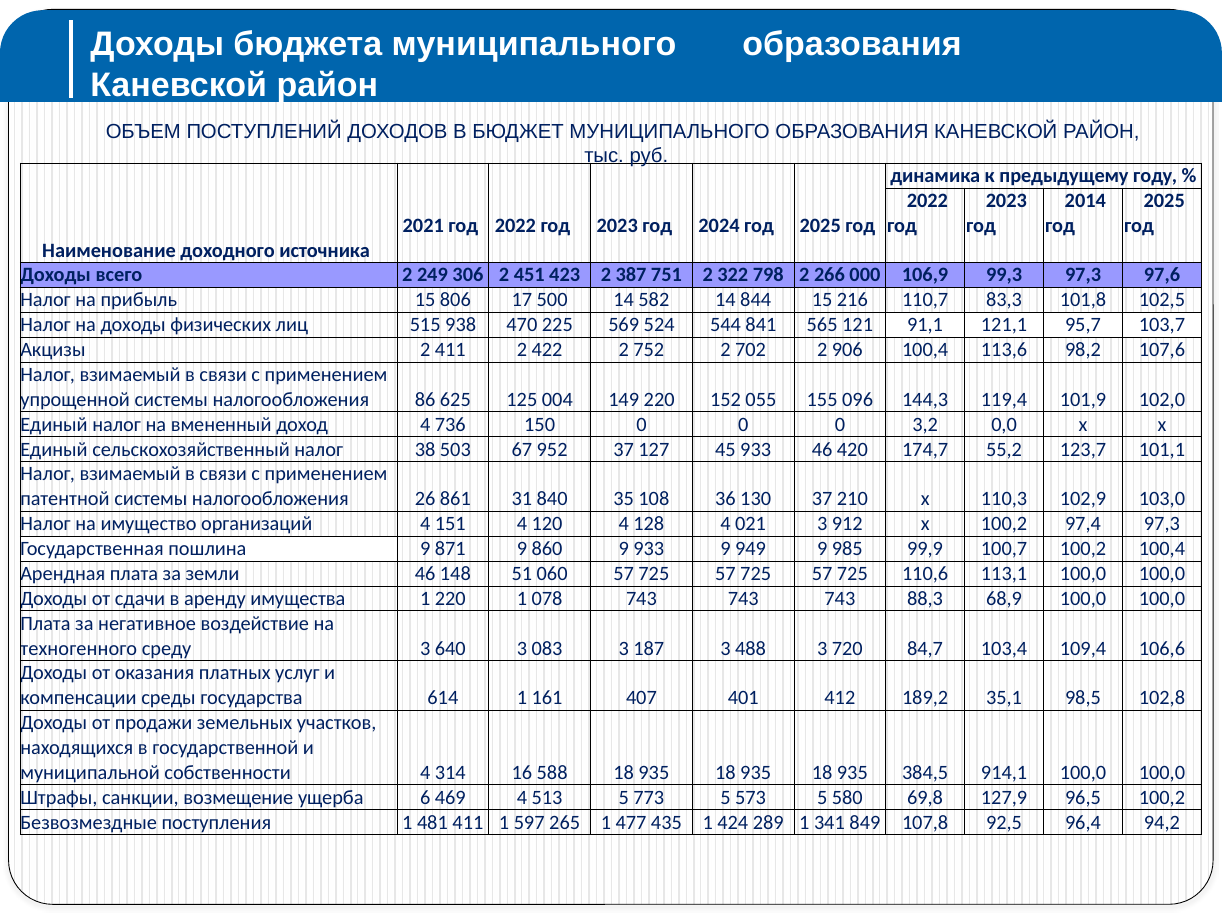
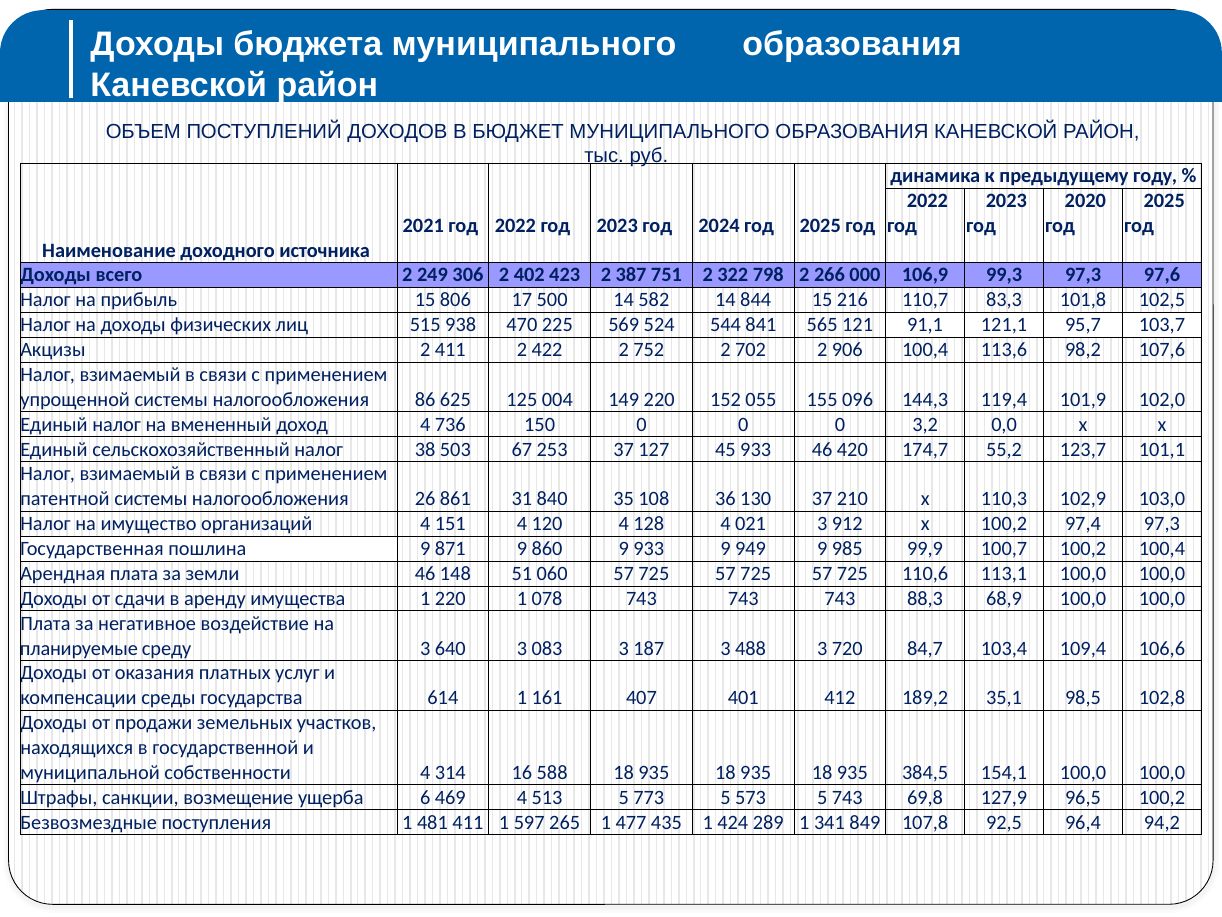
2014: 2014 -> 2020
451: 451 -> 402
952: 952 -> 253
техногенного: техногенного -> планируемые
914,1: 914,1 -> 154,1
5 580: 580 -> 743
